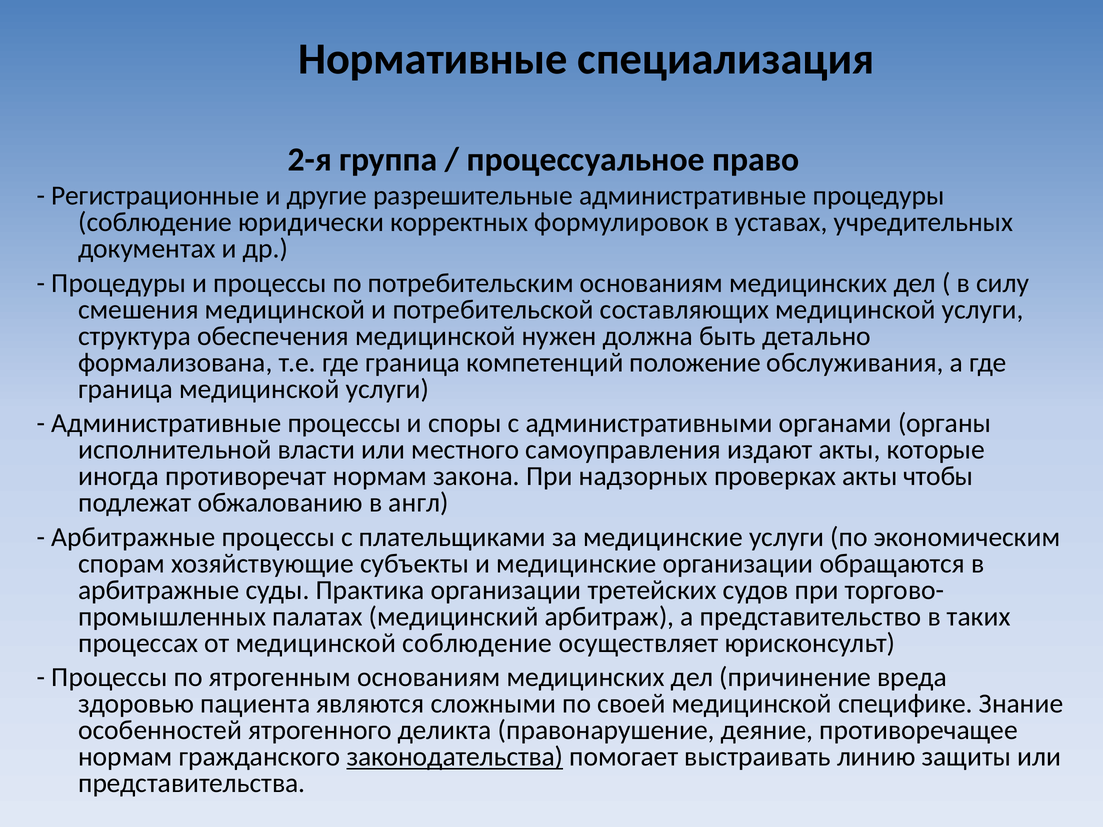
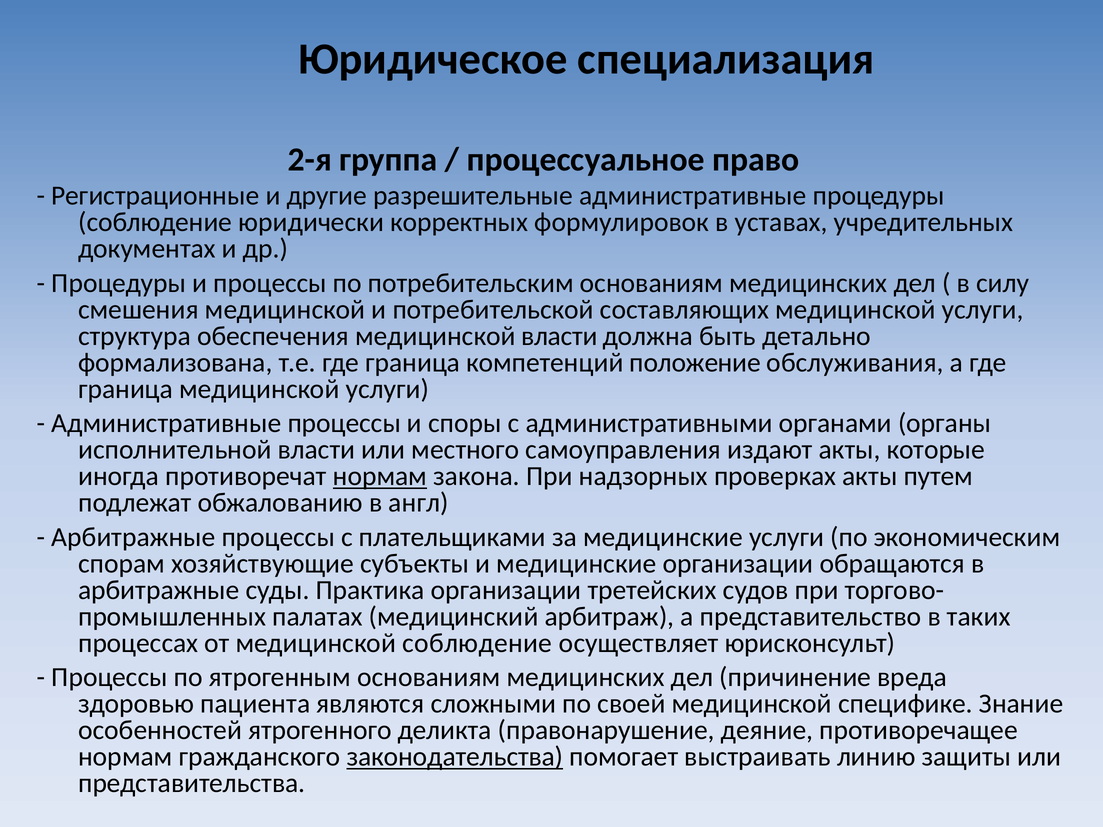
Нормативные: Нормативные -> Юридическое
медицинской нужен: нужен -> власти
нормам at (380, 476) underline: none -> present
чтобы: чтобы -> путем
